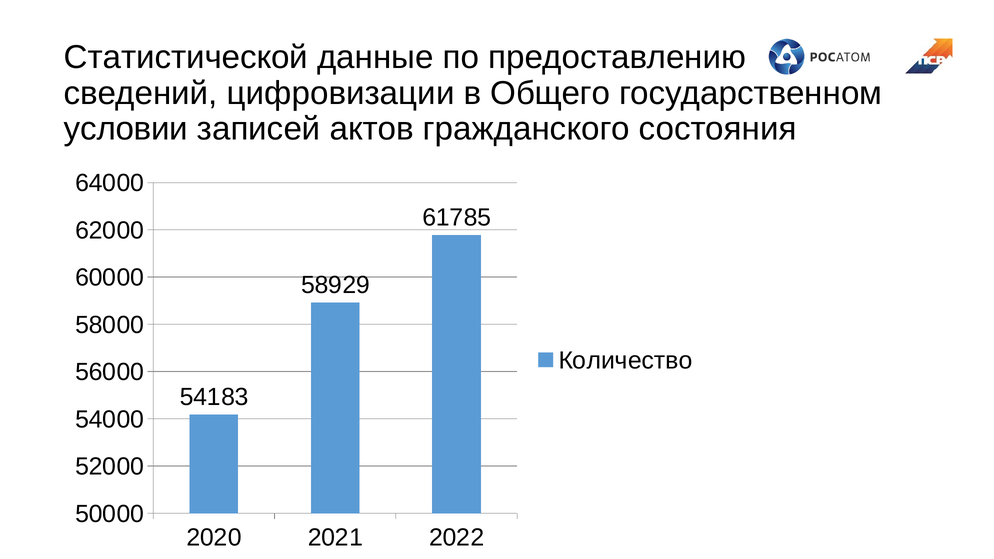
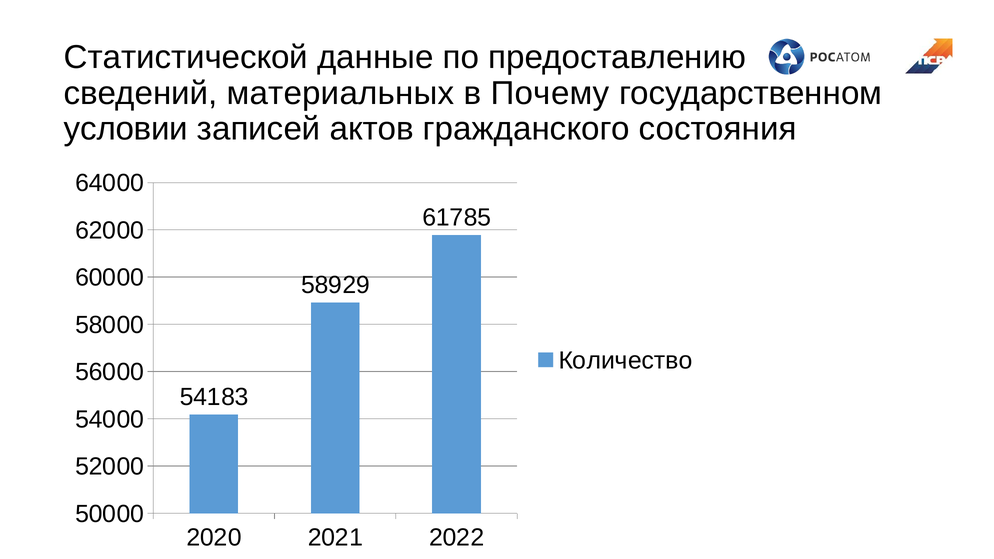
цифровизации: цифровизации -> материальных
Общего: Общего -> Почему
